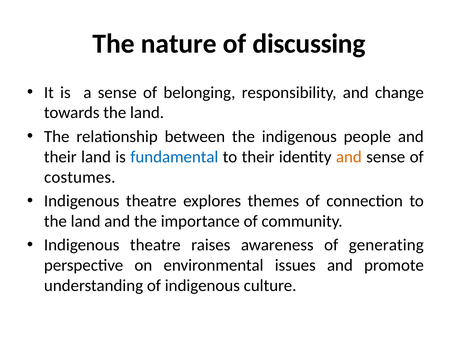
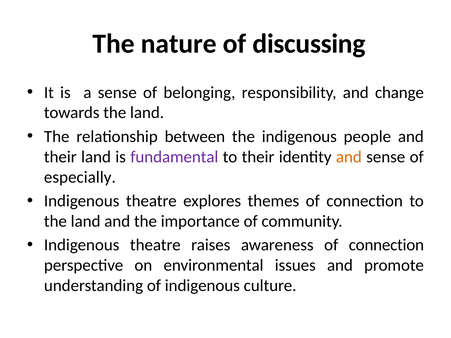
fundamental colour: blue -> purple
costumes: costumes -> especially
awareness of generating: generating -> connection
